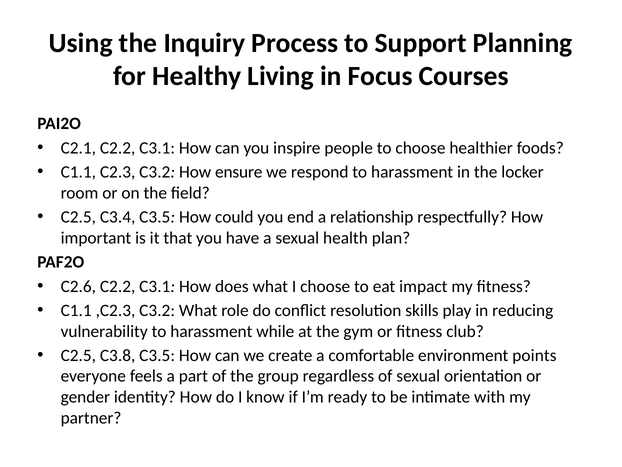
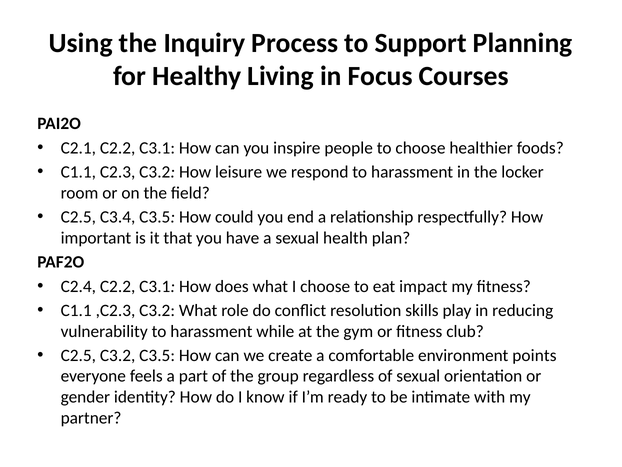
ensure: ensure -> leisure
C2.6: C2.6 -> C2.4
C2.5 C3.8: C3.8 -> C3.2
